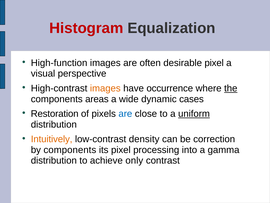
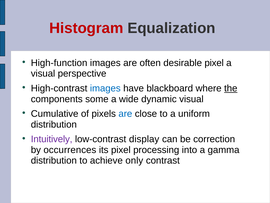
images at (105, 88) colour: orange -> blue
occurrence: occurrence -> blackboard
areas: areas -> some
dynamic cases: cases -> visual
Restoration: Restoration -> Cumulative
uniform underline: present -> none
Intuitively colour: orange -> purple
density: density -> display
by components: components -> occurrences
